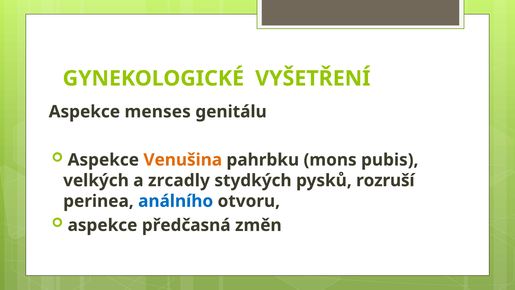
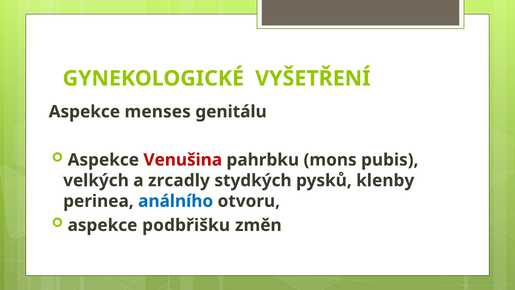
Venušina colour: orange -> red
rozruší: rozruší -> klenby
předčasná: předčasná -> podbřišku
